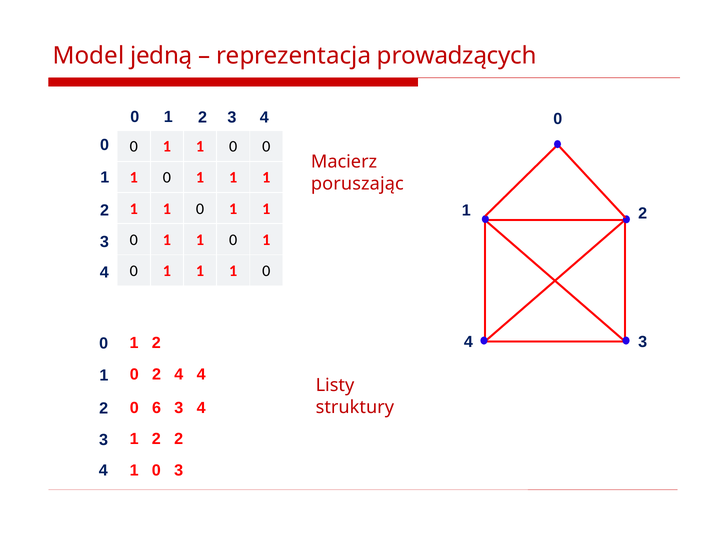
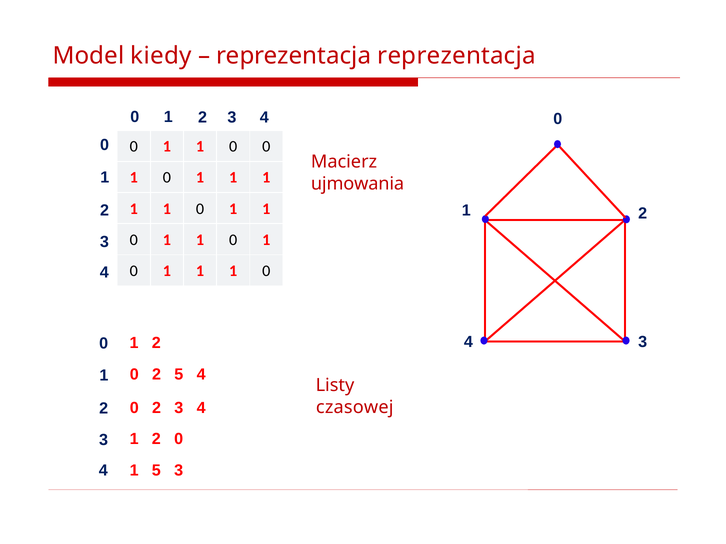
jedną: jedną -> kiedy
reprezentacja prowadzących: prowadzących -> reprezentacja
poruszając: poruszając -> ujmowania
2 4: 4 -> 5
6 at (157, 408): 6 -> 2
struktury: struktury -> czasowej
2 at (179, 439): 2 -> 0
0 at (156, 471): 0 -> 5
